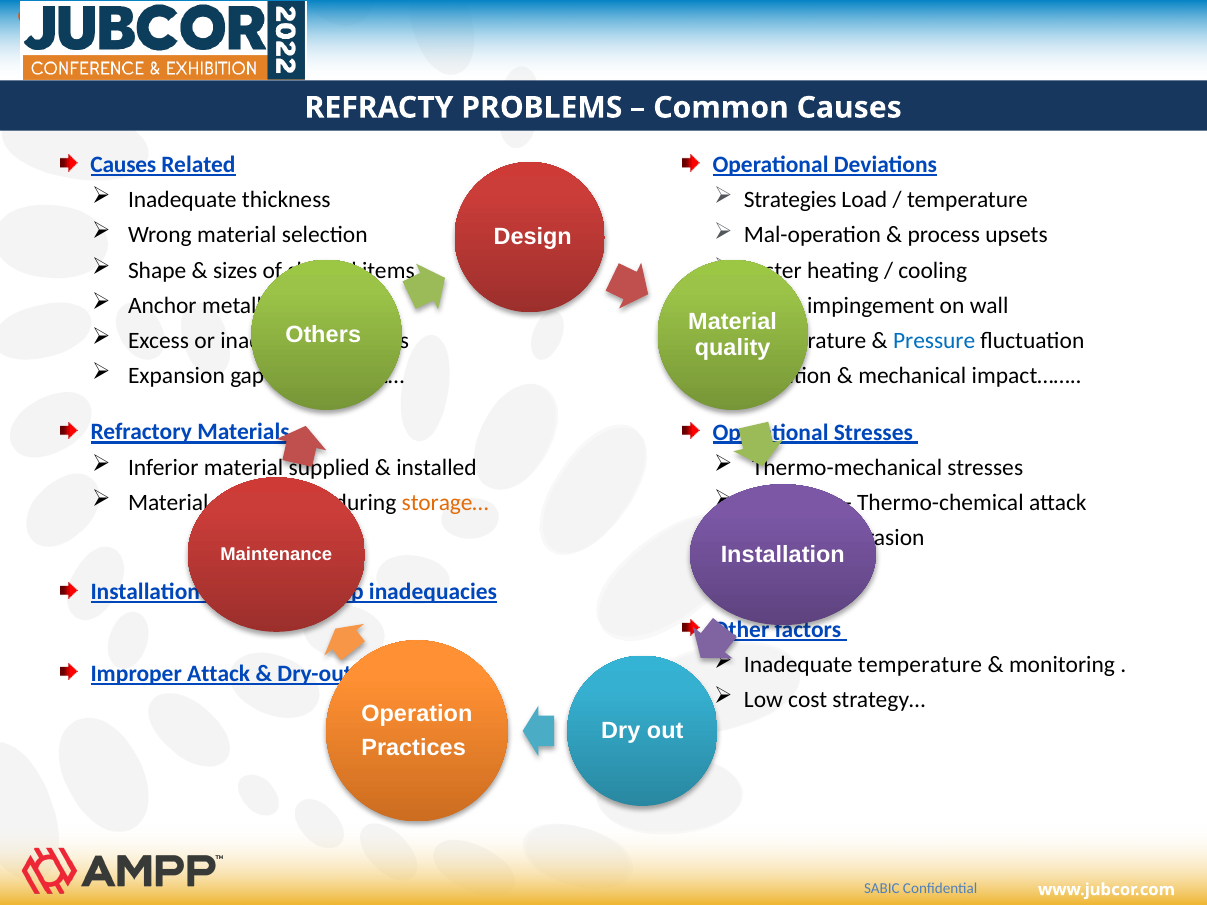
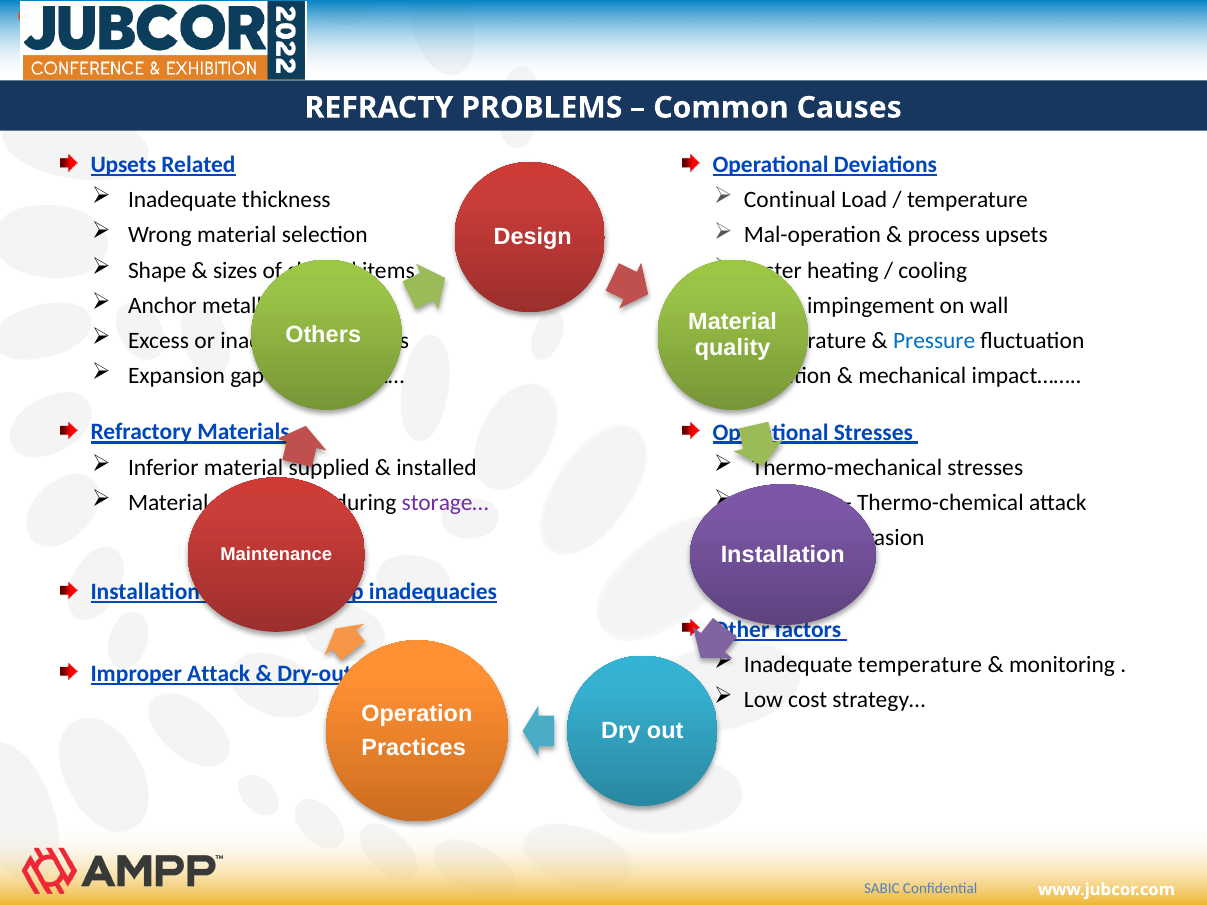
Causes at (123, 165): Causes -> Upsets
Strategies: Strategies -> Continual
storage… colour: orange -> purple
